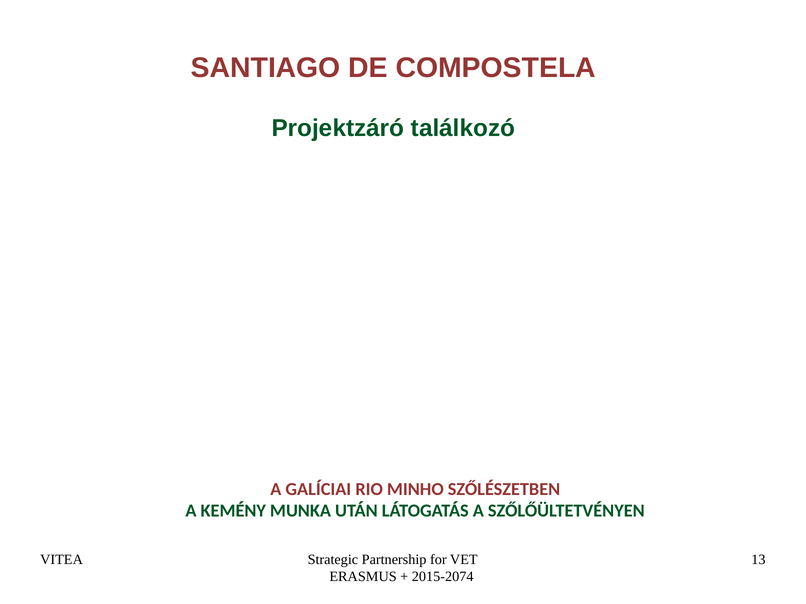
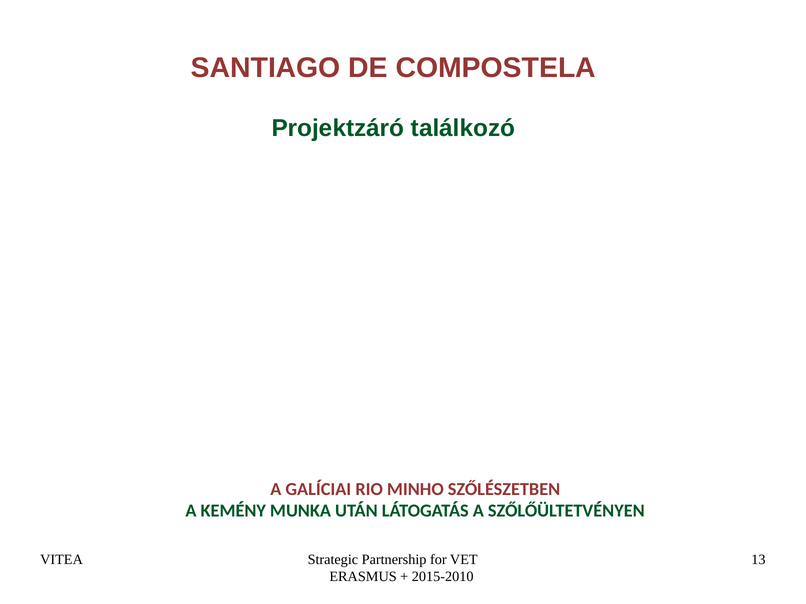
2015-2074: 2015-2074 -> 2015-2010
